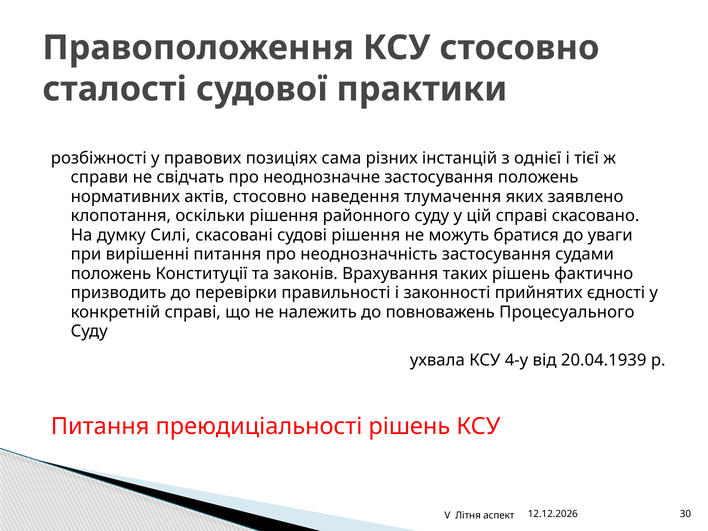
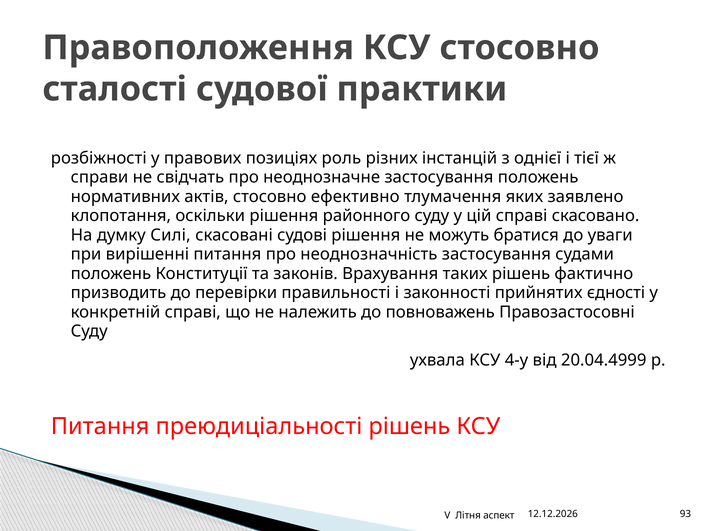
сама: сама -> роль
наведення: наведення -> ефективно
Процесуального: Процесуального -> Правозастосовні
20.04.1939: 20.04.1939 -> 20.04.4999
30: 30 -> 93
